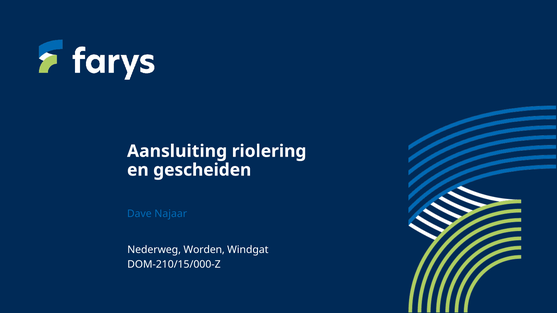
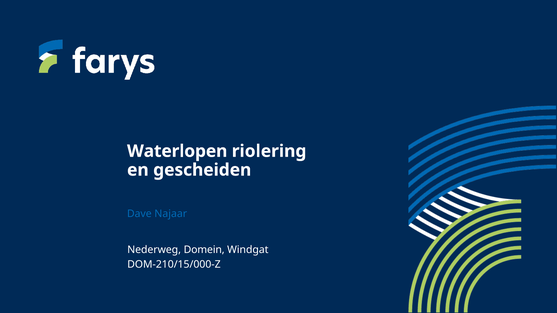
Aansluiting: Aansluiting -> Waterlopen
Worden: Worden -> Domein
